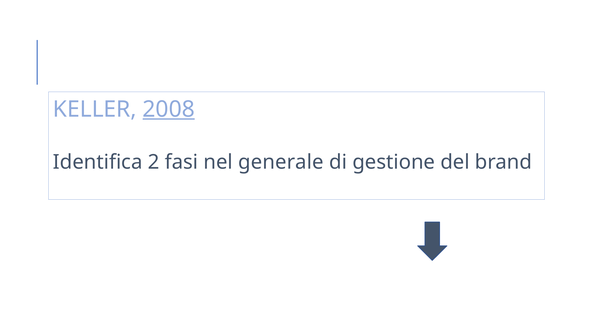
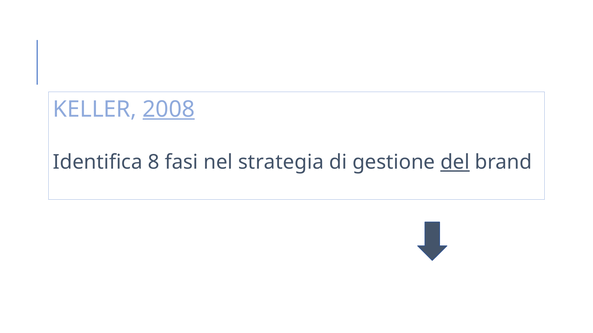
2: 2 -> 8
generale: generale -> strategia
del underline: none -> present
